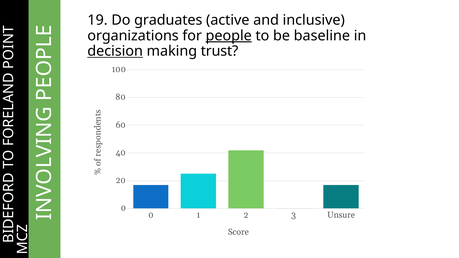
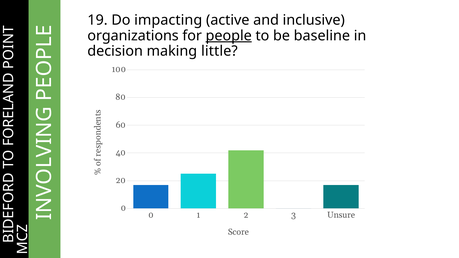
graduates: graduates -> impacting
decision underline: present -> none
trust: trust -> little
